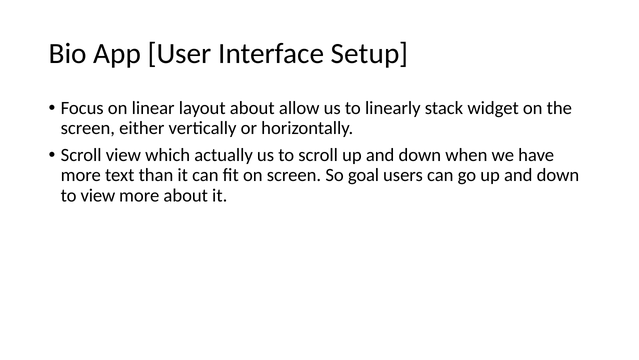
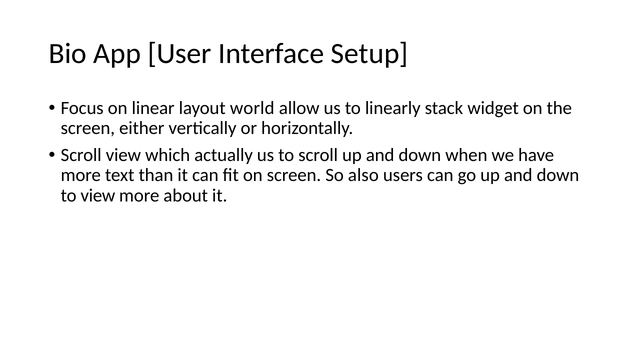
layout about: about -> world
goal: goal -> also
